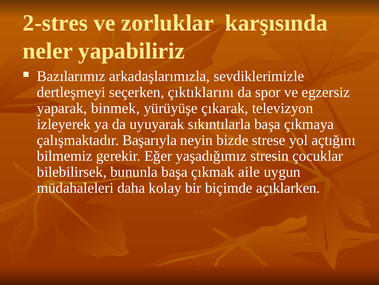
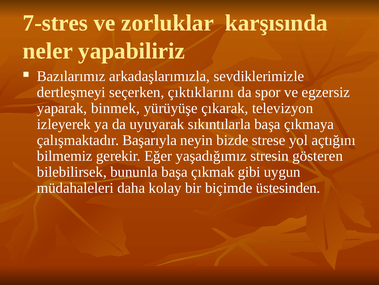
2-stres: 2-stres -> 7-stres
çocuklar: çocuklar -> gösteren
aile: aile -> gibi
açıklarken: açıklarken -> üstesinden
